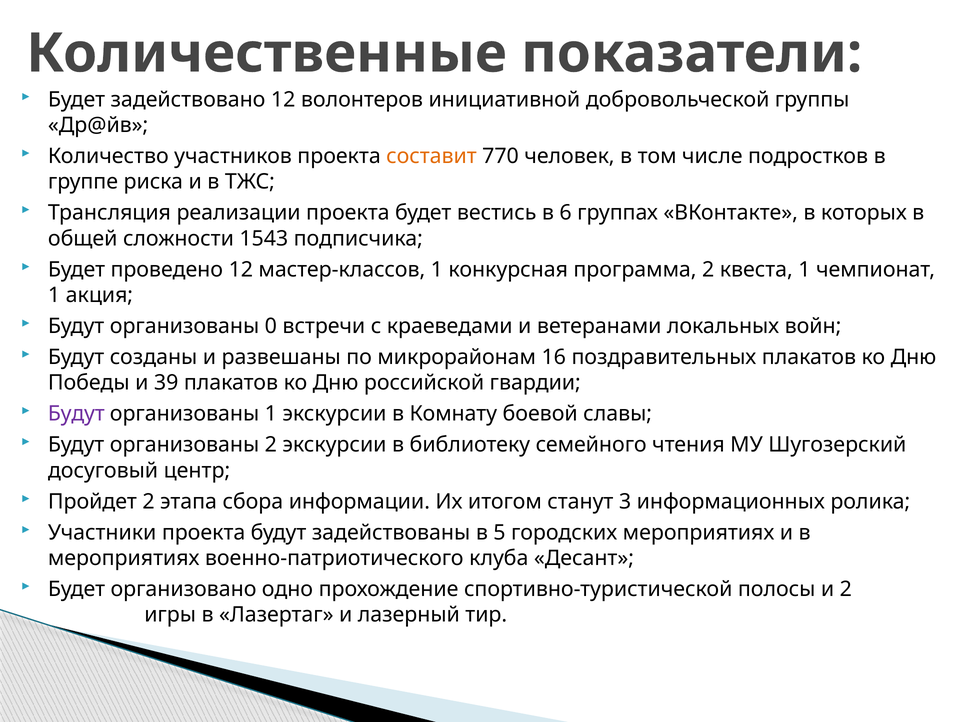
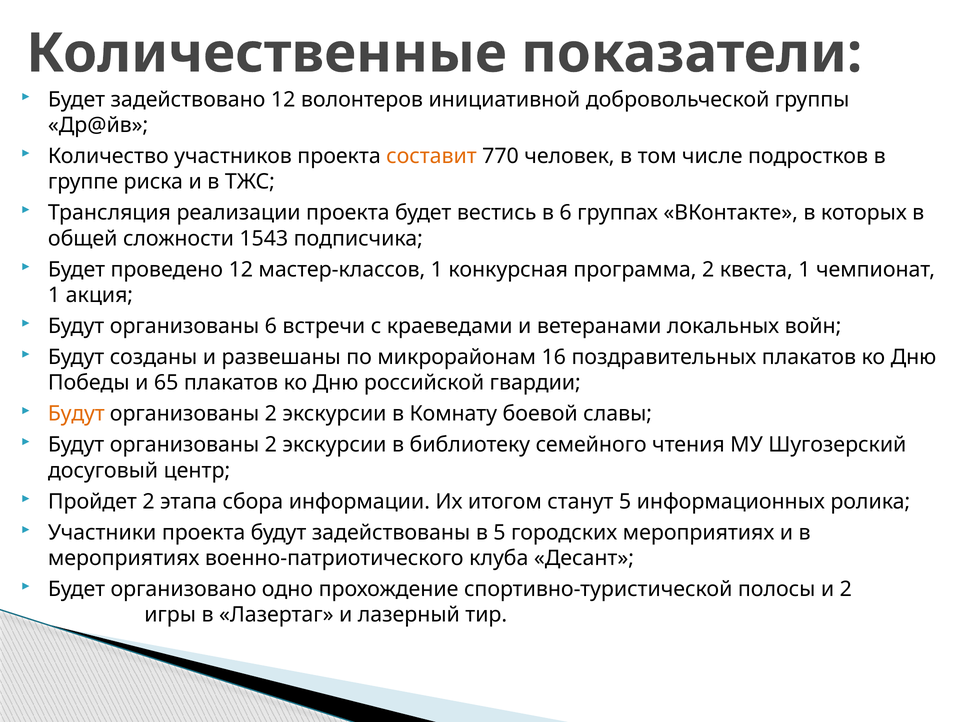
организованы 0: 0 -> 6
39: 39 -> 65
Будут at (76, 414) colour: purple -> orange
1 at (271, 414): 1 -> 2
станут 3: 3 -> 5
